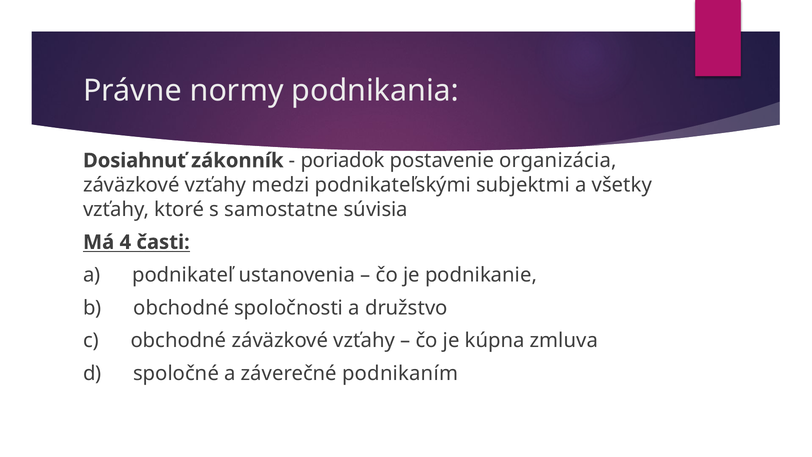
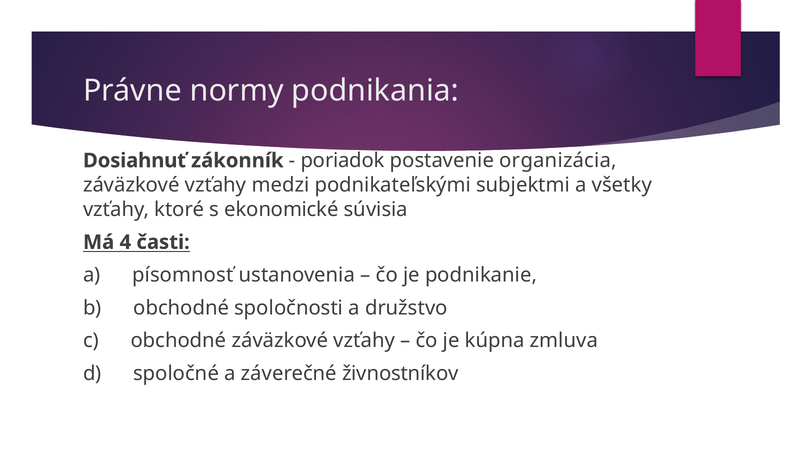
samostatne: samostatne -> ekonomické
podnikateľ: podnikateľ -> písomnosť
podnikaním: podnikaním -> živnostníkov
